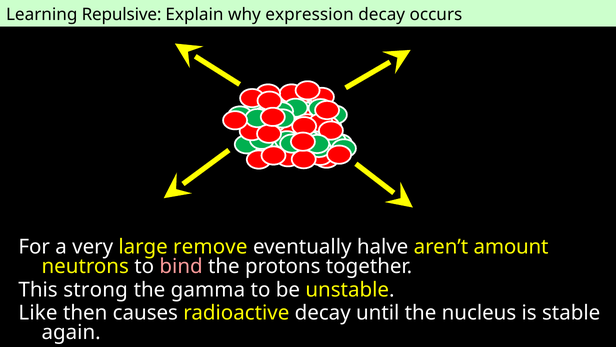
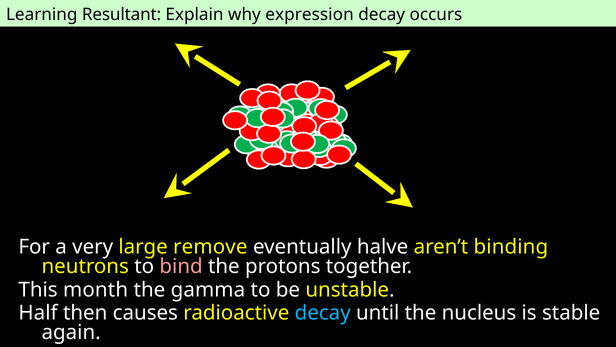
Repulsive: Repulsive -> Resultant
amount: amount -> binding
strong: strong -> month
Like: Like -> Half
decay at (323, 313) colour: white -> light blue
